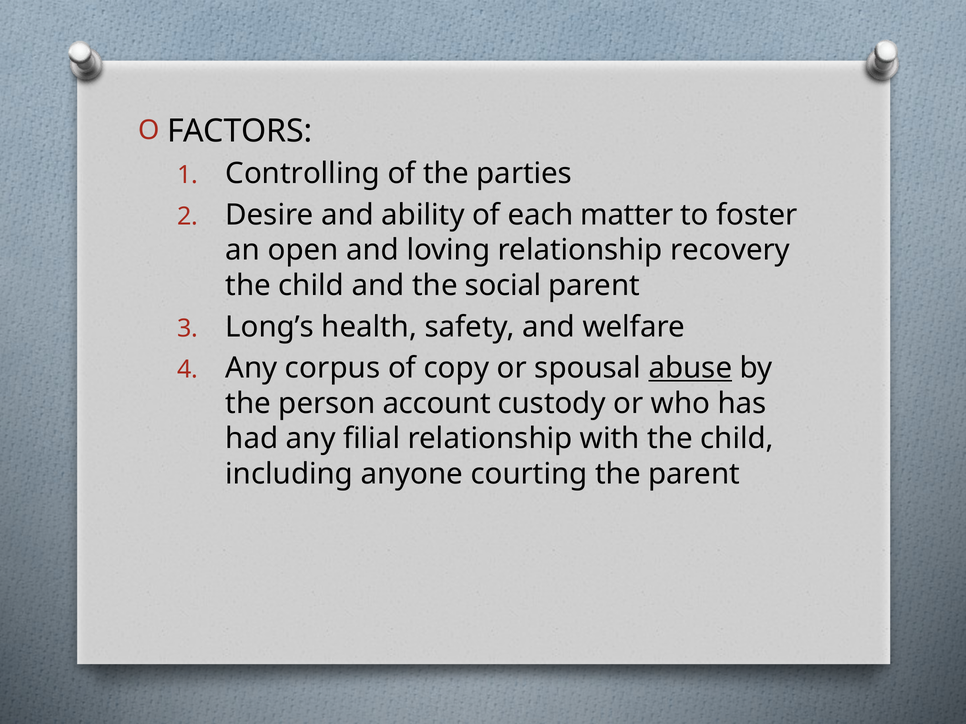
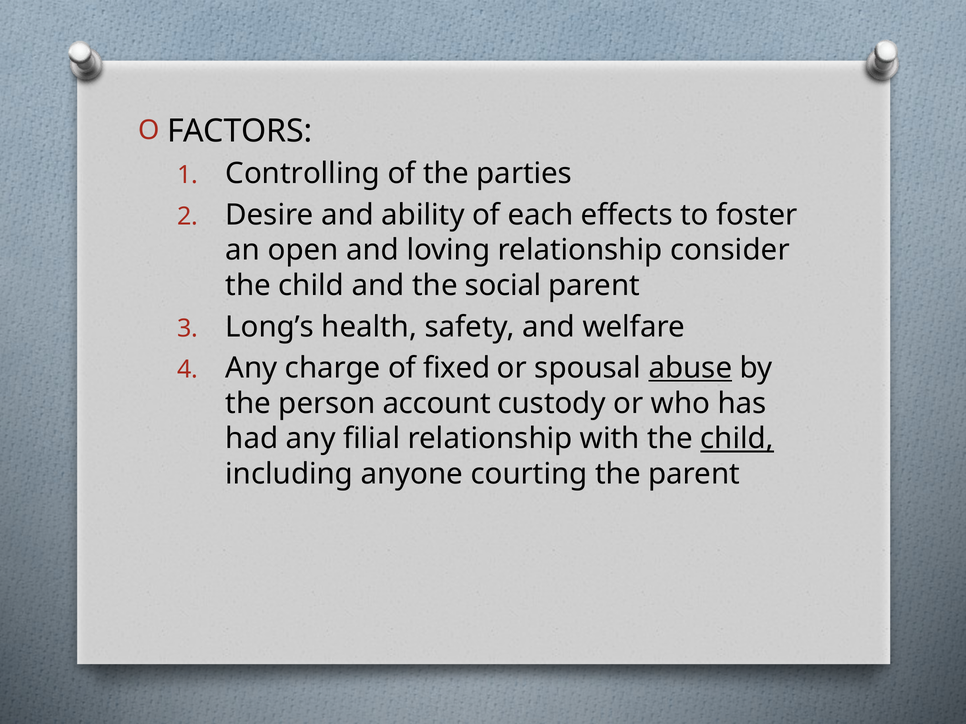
matter: matter -> effects
recovery: recovery -> consider
corpus: corpus -> charge
copy: copy -> fixed
child at (737, 439) underline: none -> present
